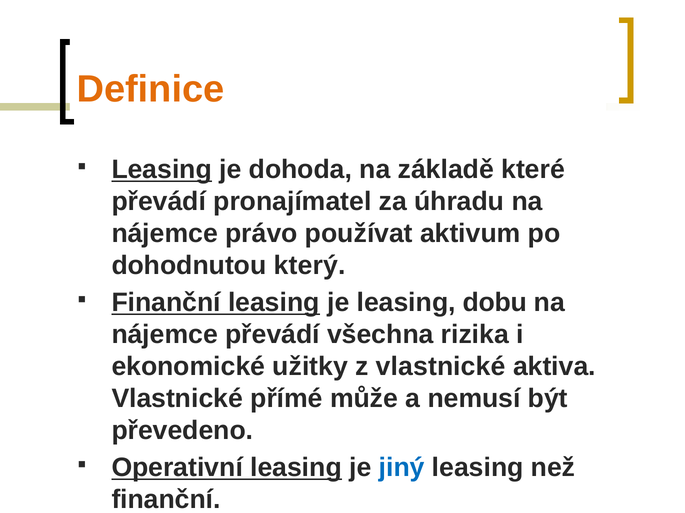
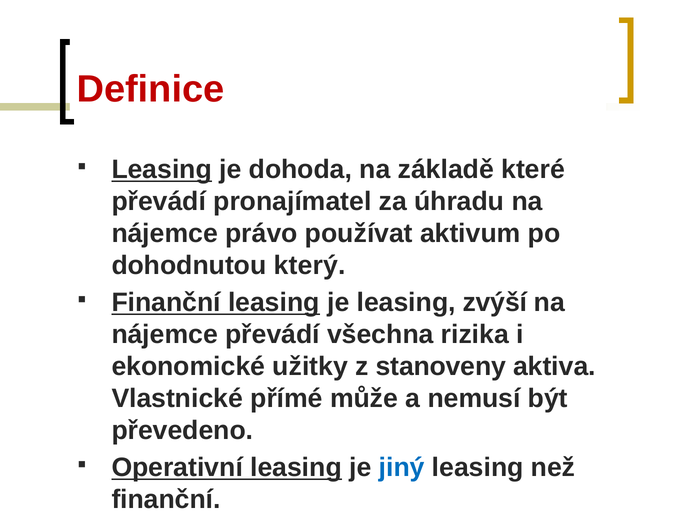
Definice colour: orange -> red
dobu: dobu -> zvýší
z vlastnické: vlastnické -> stanoveny
